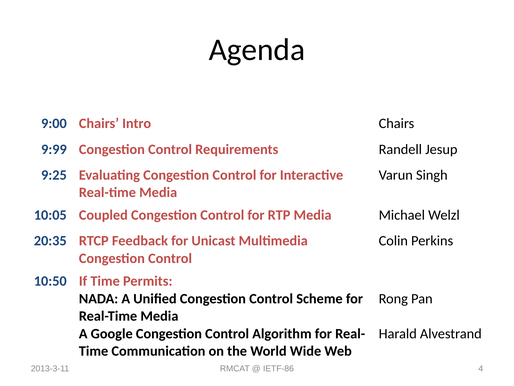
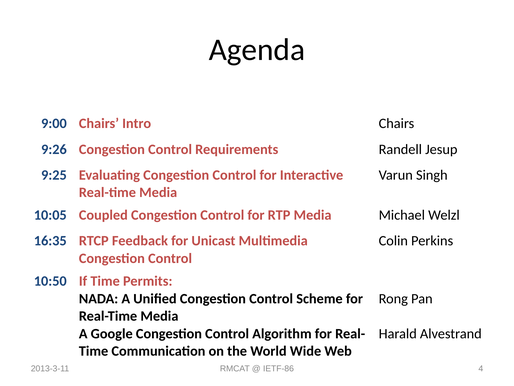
9:99: 9:99 -> 9:26
20:35: 20:35 -> 16:35
